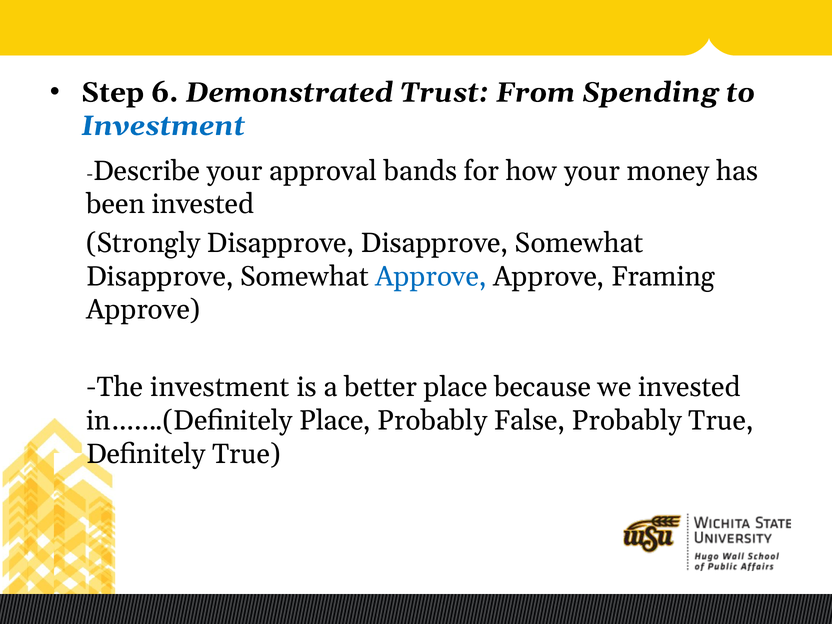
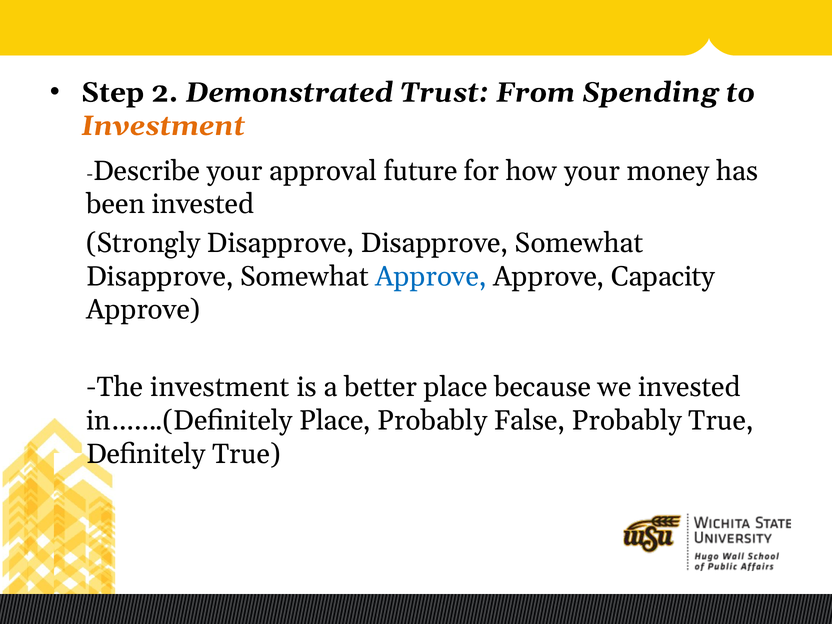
6: 6 -> 2
Investment at (163, 126) colour: blue -> orange
bands: bands -> future
Framing: Framing -> Capacity
